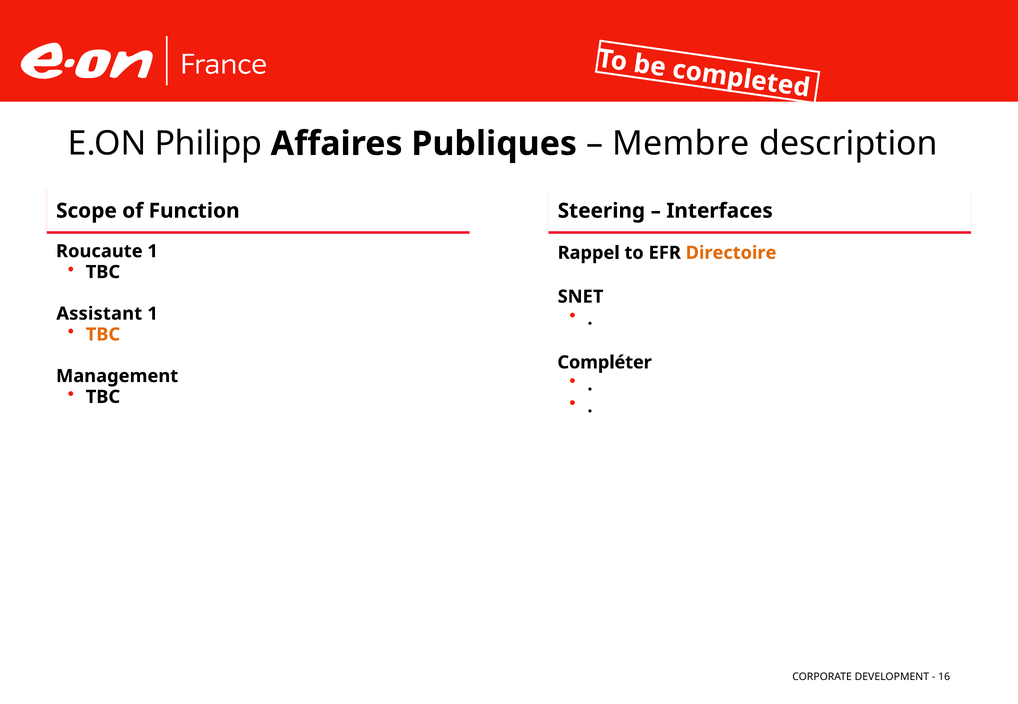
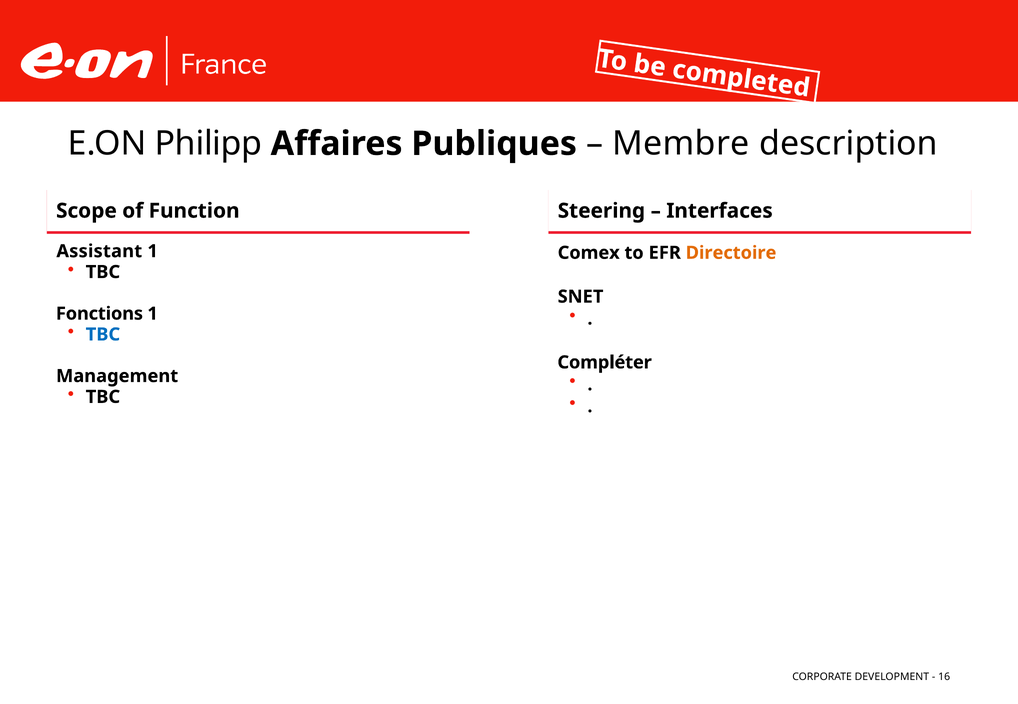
Roucaute: Roucaute -> Assistant
Rappel: Rappel -> Comex
Assistant: Assistant -> Fonctions
TBC at (103, 335) colour: orange -> blue
